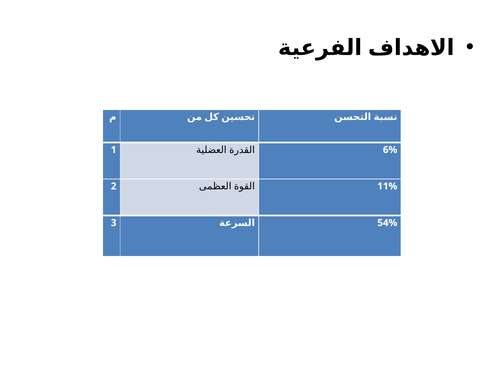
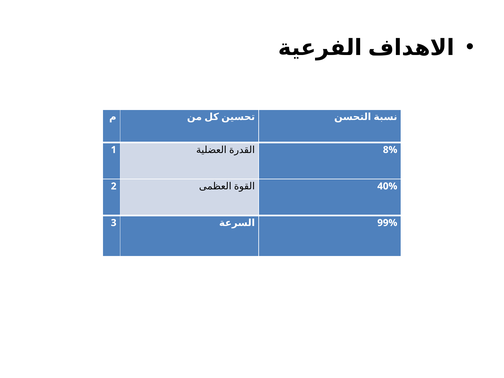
6%: 6% -> 8%
11%: 11% -> 40%
54%: 54% -> 99%
